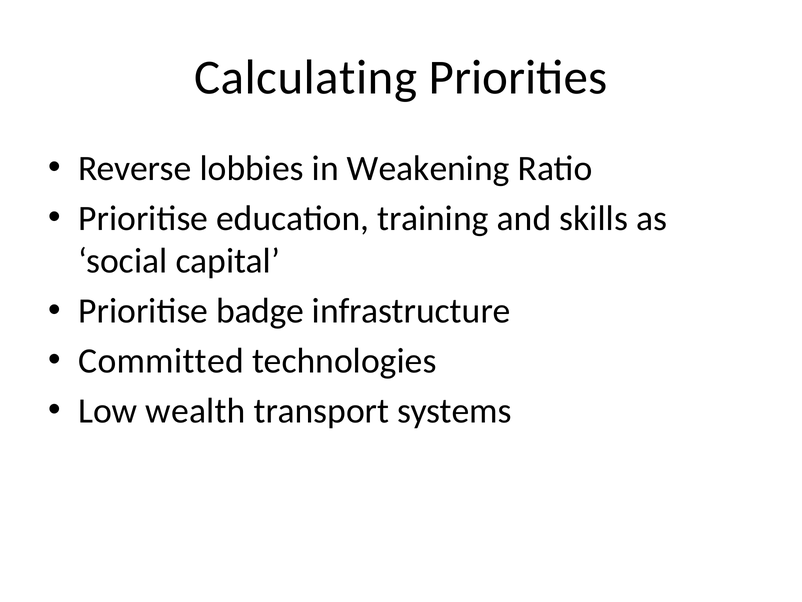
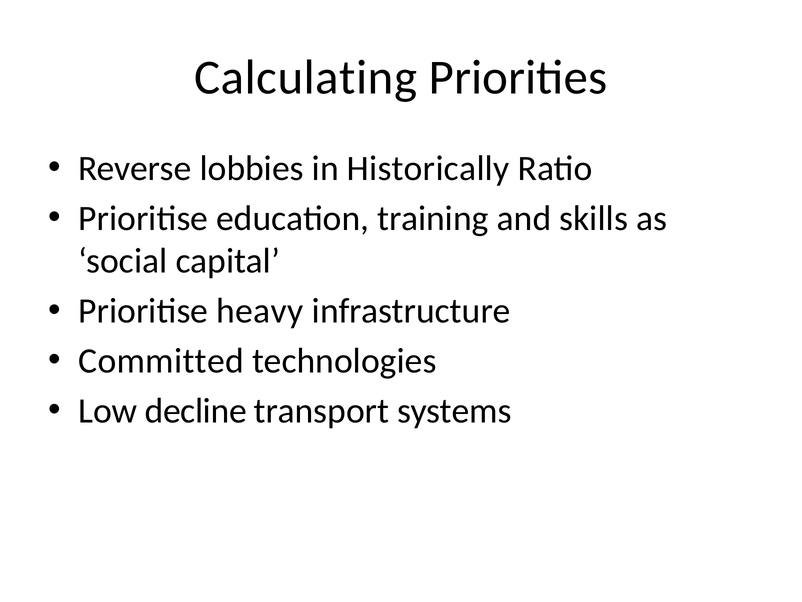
Weakening: Weakening -> Historically
badge: badge -> heavy
wealth: wealth -> decline
